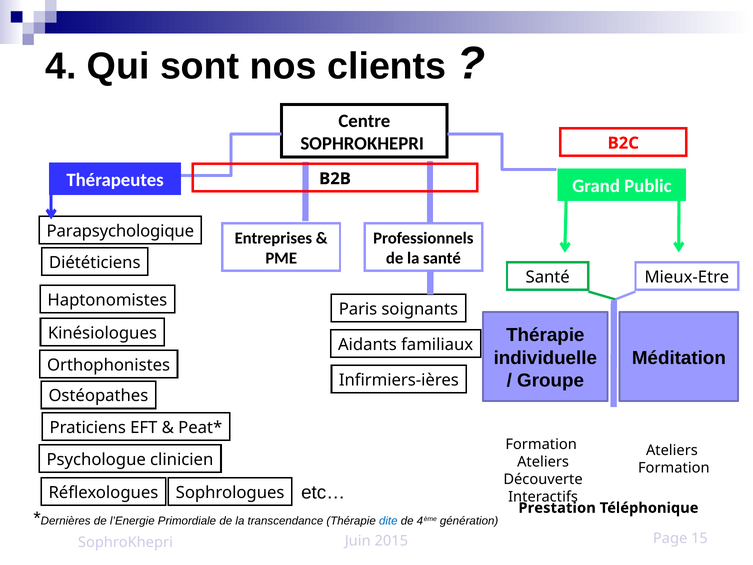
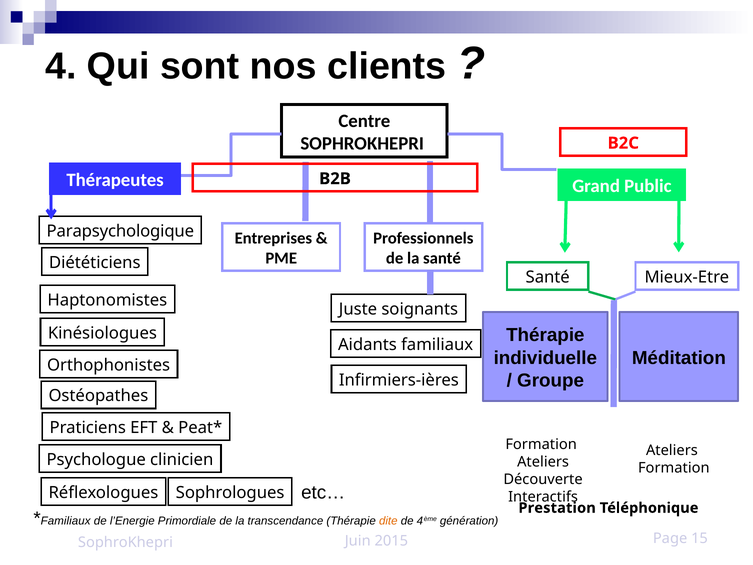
Paris: Paris -> Juste
Dernières at (66, 520): Dernières -> Familiaux
dite colour: blue -> orange
